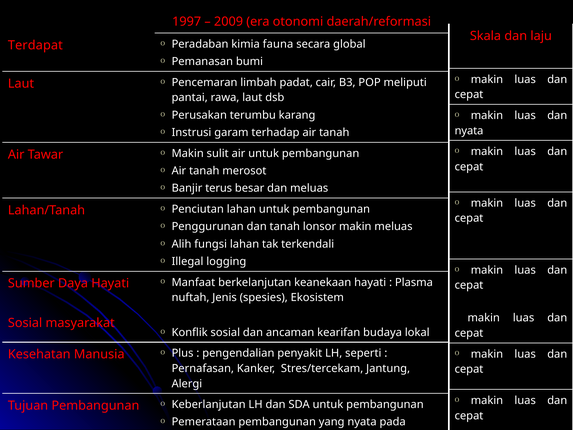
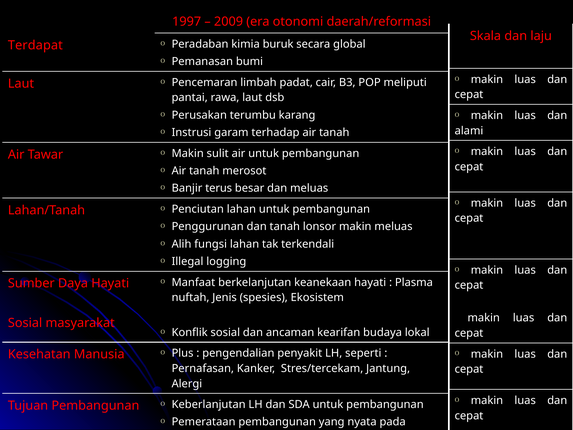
fauna: fauna -> buruk
nyata at (469, 131): nyata -> alami
